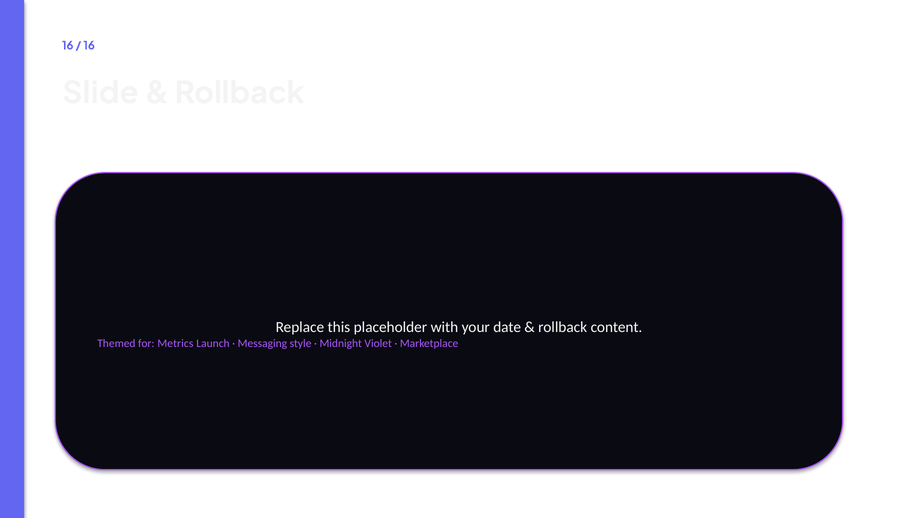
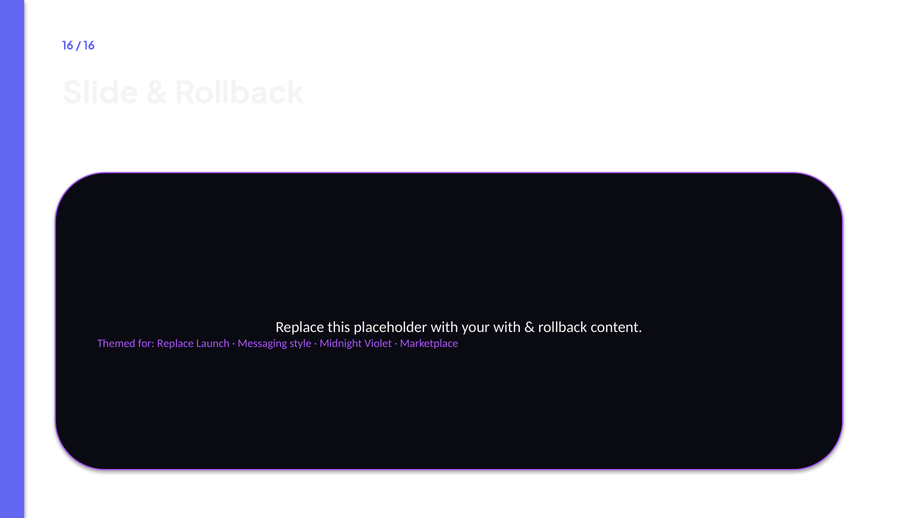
your date: date -> with
for Metrics: Metrics -> Replace
